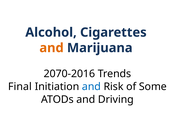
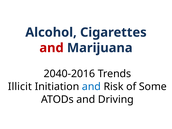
and at (52, 48) colour: orange -> red
2070-2016: 2070-2016 -> 2040-2016
Final: Final -> Illicit
